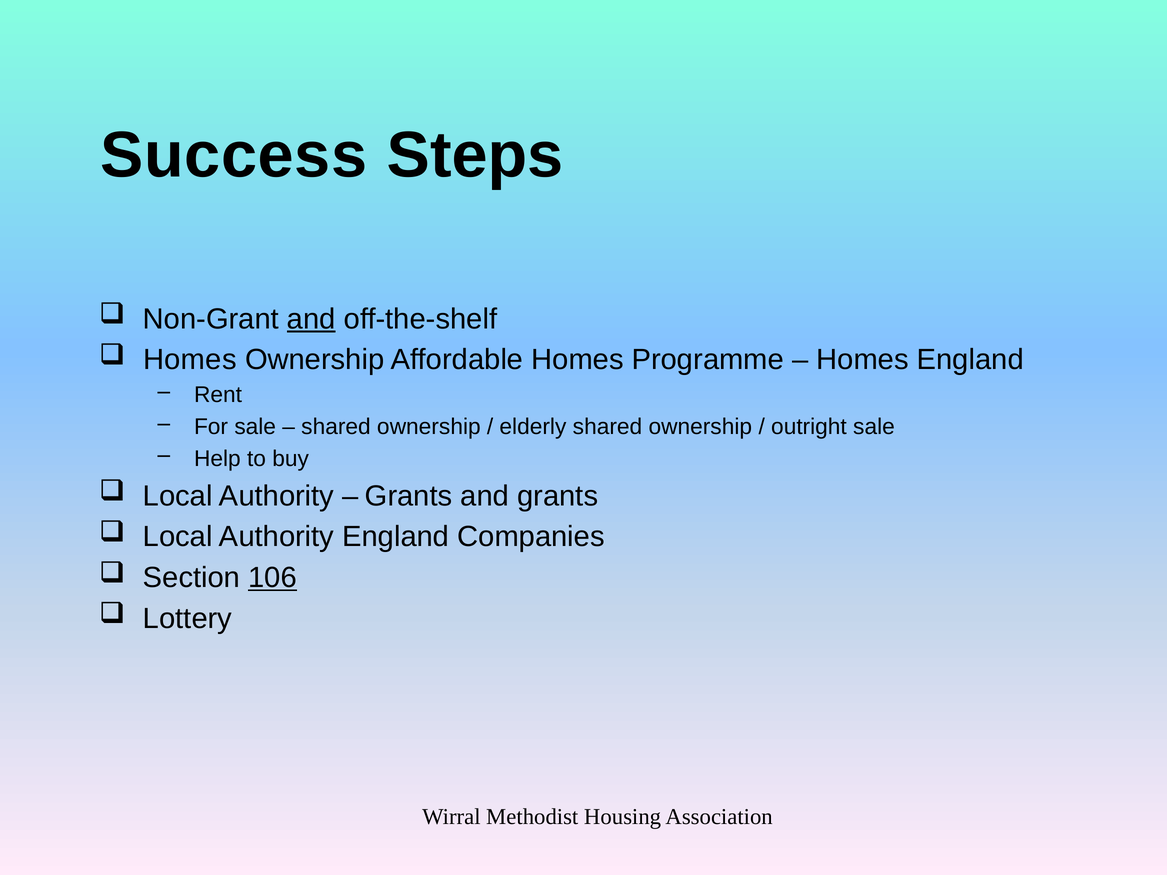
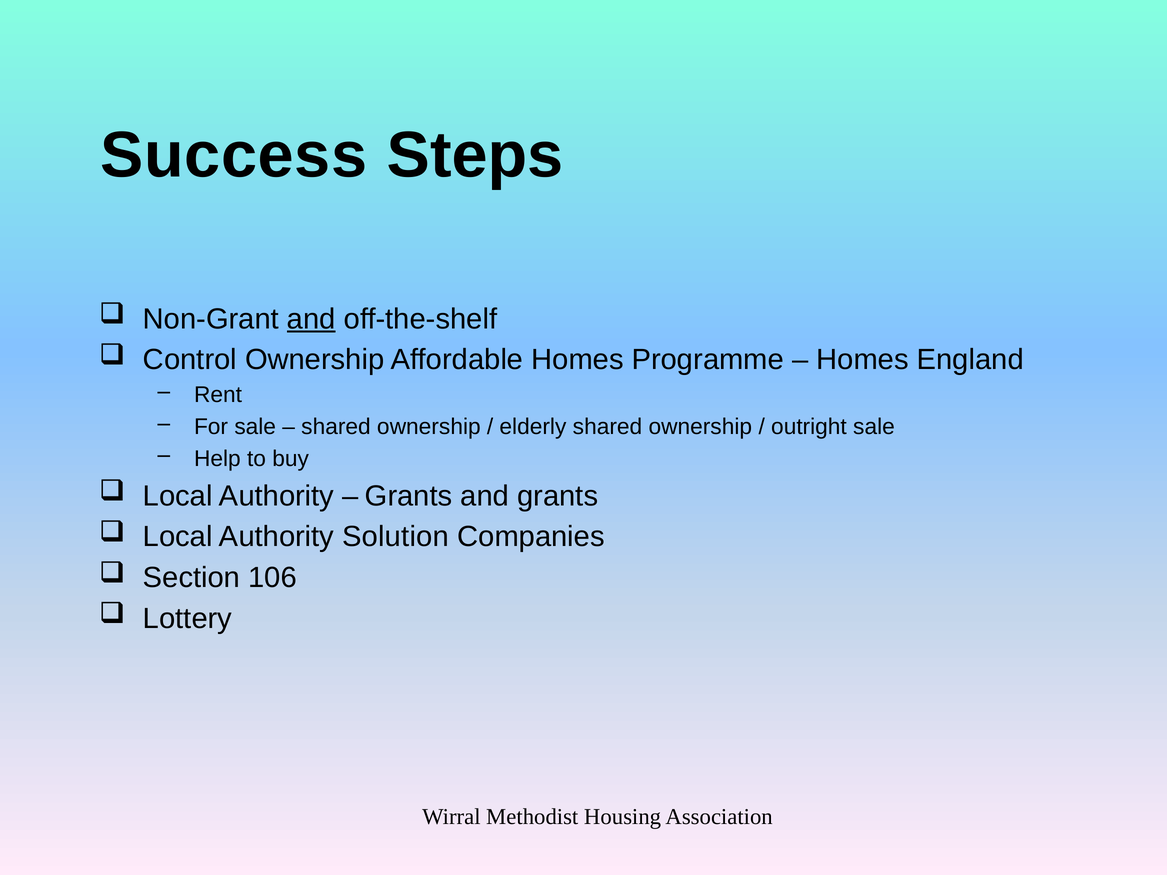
Homes at (190, 360): Homes -> Control
Authority England: England -> Solution
106 underline: present -> none
